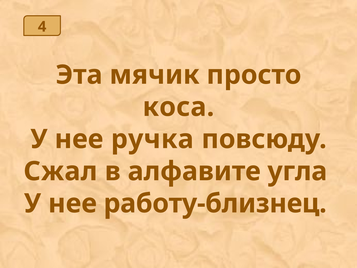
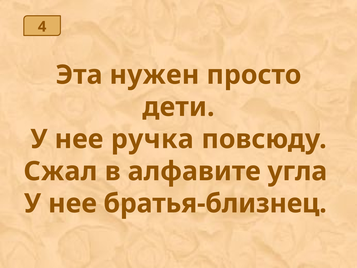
мячик: мячик -> нужен
коса: коса -> дети
работу-близнец: работу-близнец -> братья-близнец
